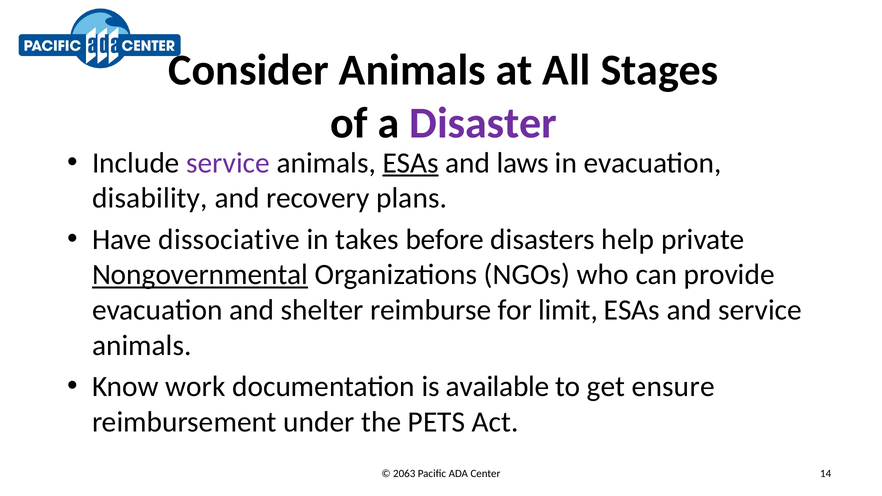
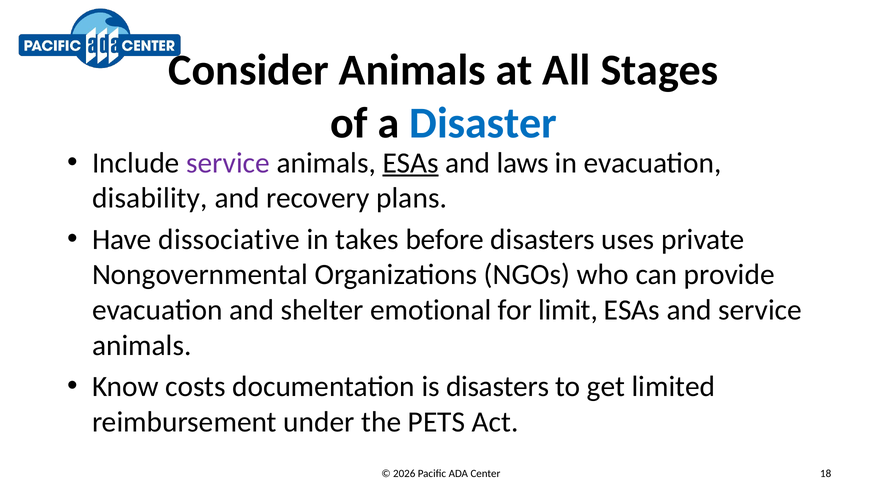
Disaster colour: purple -> blue
help: help -> uses
Nongovernmental underline: present -> none
reimburse: reimburse -> emotional
work: work -> costs
is available: available -> disasters
ensure: ensure -> limited
2063: 2063 -> 2026
14: 14 -> 18
